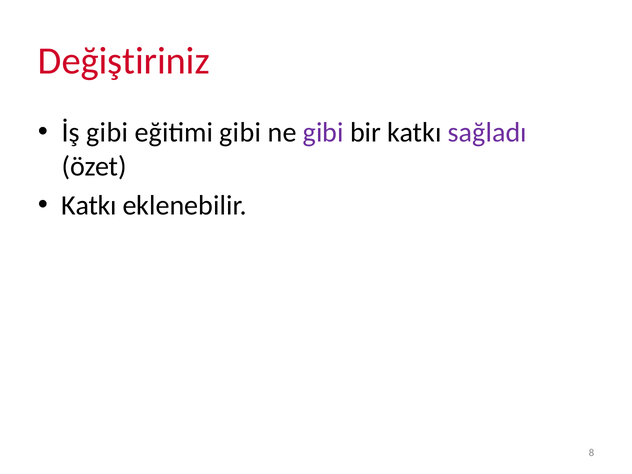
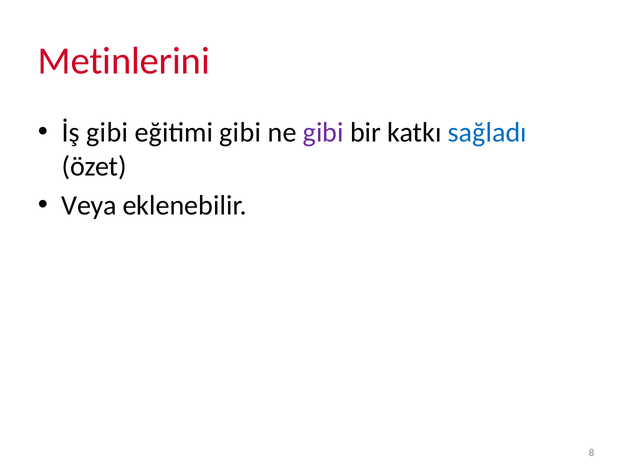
Değiştiriniz: Değiştiriniz -> Metinlerini
sağladı colour: purple -> blue
Katkı at (89, 206): Katkı -> Veya
